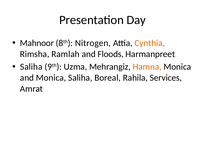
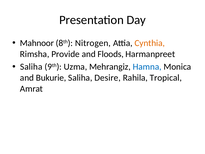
Ramlah: Ramlah -> Provide
Hamna colour: orange -> blue
and Monica: Monica -> Bukurie
Boreal: Boreal -> Desire
Services: Services -> Tropical
